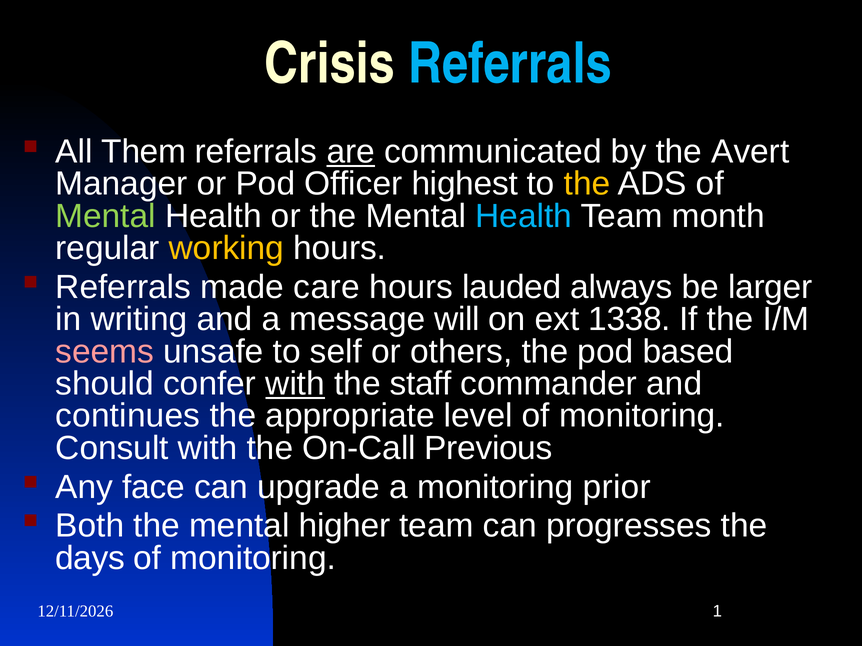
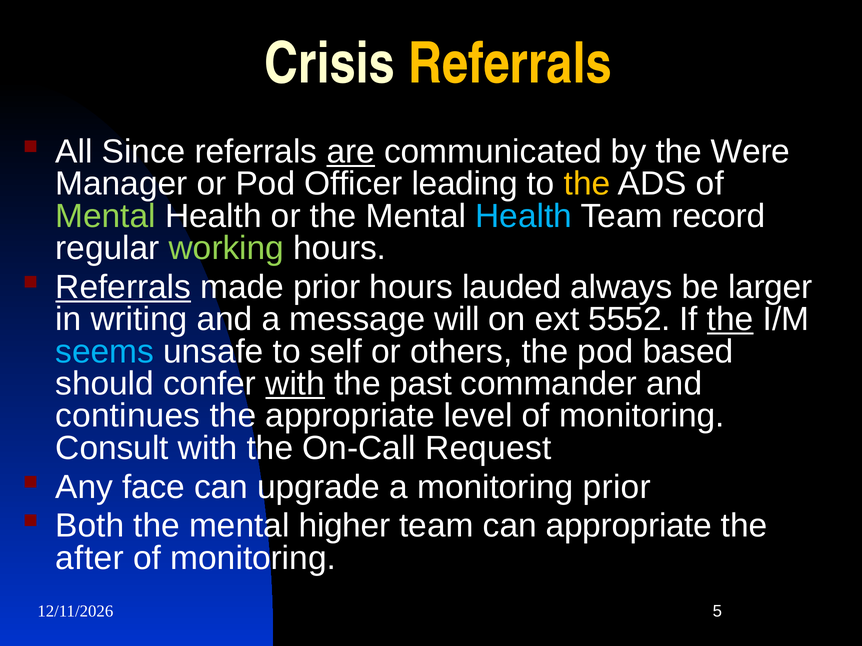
Referrals at (510, 64) colour: light blue -> yellow
Them: Them -> Since
Avert: Avert -> Were
highest: highest -> leading
month: month -> record
working colour: yellow -> light green
Referrals at (123, 287) underline: none -> present
made care: care -> prior
1338: 1338 -> 5552
the at (730, 320) underline: none -> present
seems colour: pink -> light blue
staff: staff -> past
Previous: Previous -> Request
can progresses: progresses -> appropriate
days: days -> after
1: 1 -> 5
